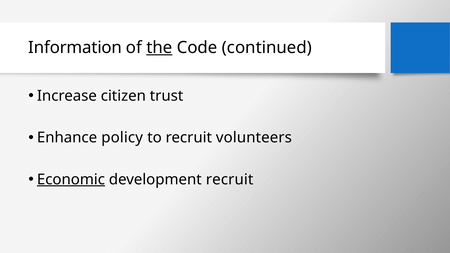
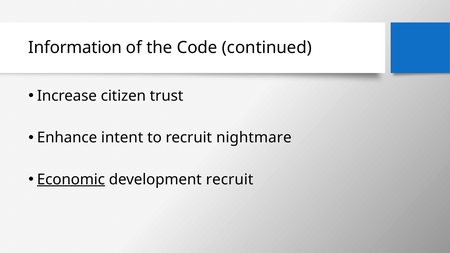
the underline: present -> none
policy: policy -> intent
volunteers: volunteers -> nightmare
